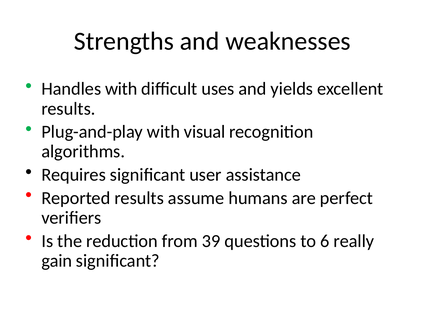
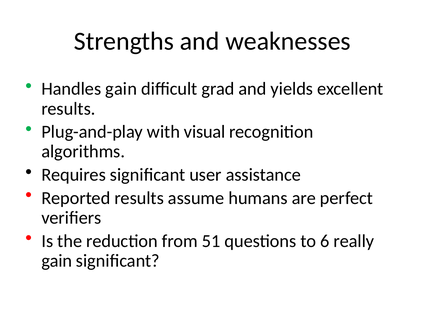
Handles with: with -> gain
uses: uses -> grad
39: 39 -> 51
